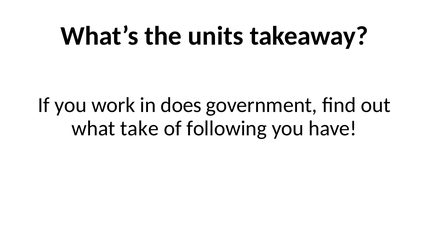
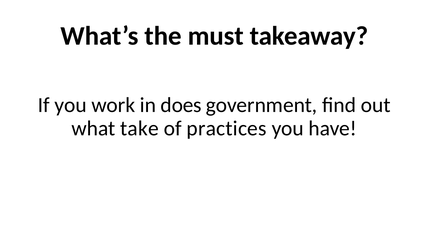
units: units -> must
following: following -> practices
